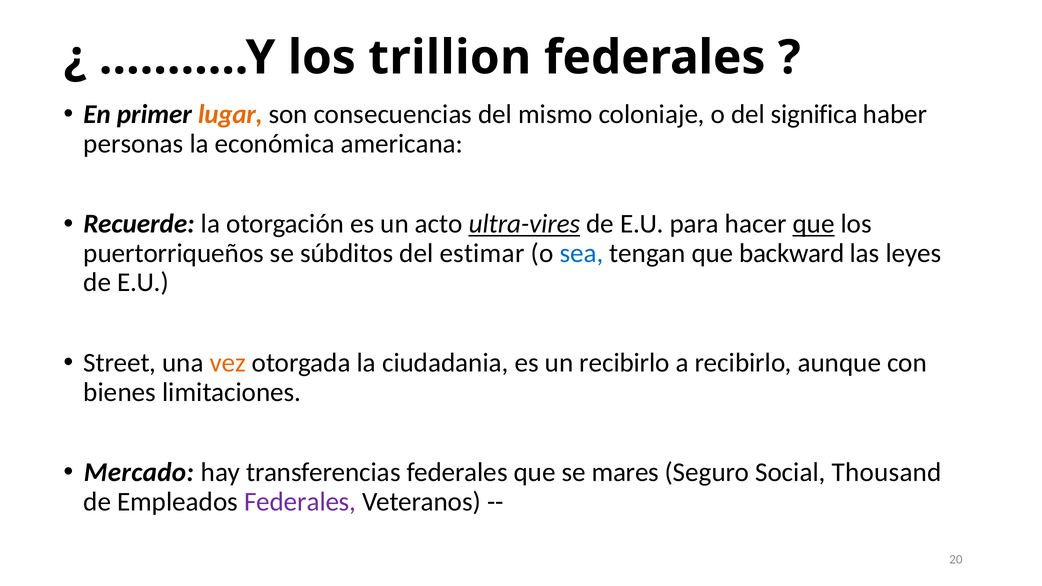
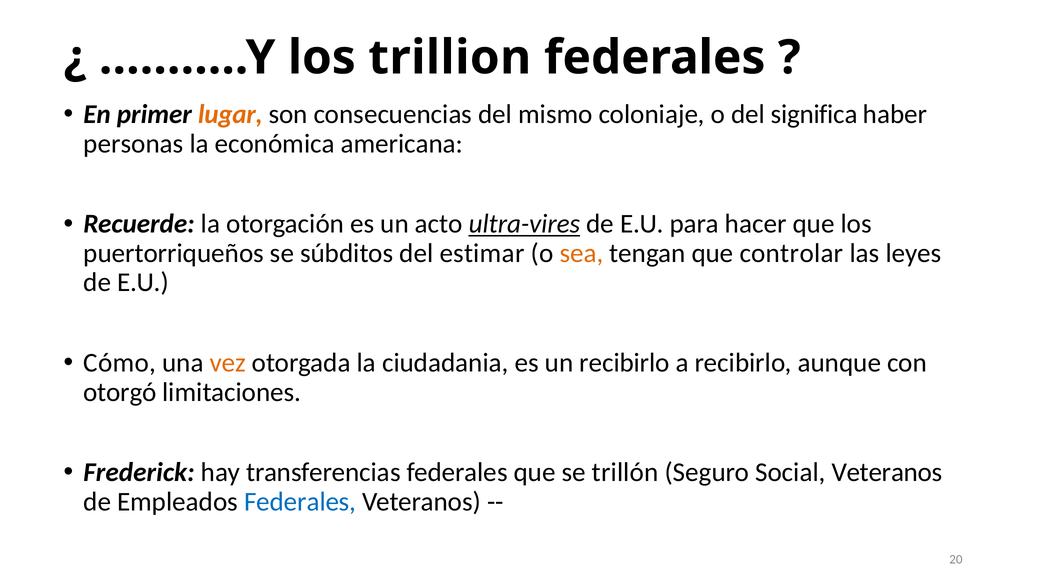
que at (814, 224) underline: present -> none
sea colour: blue -> orange
backward: backward -> controlar
Street: Street -> Cómo
bienes: bienes -> otorgó
Mercado: Mercado -> Frederick
mares: mares -> trillón
Social Thousand: Thousand -> Veteranos
Federales at (300, 502) colour: purple -> blue
